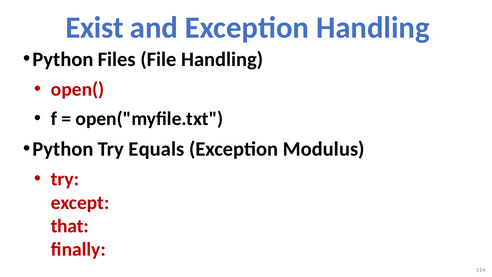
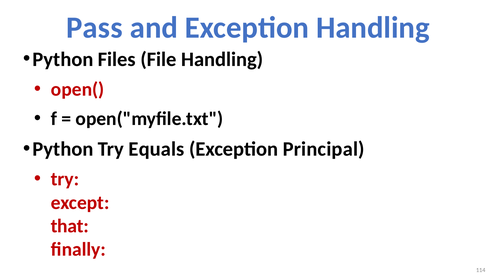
Exist: Exist -> Pass
Modulus: Modulus -> Principal
